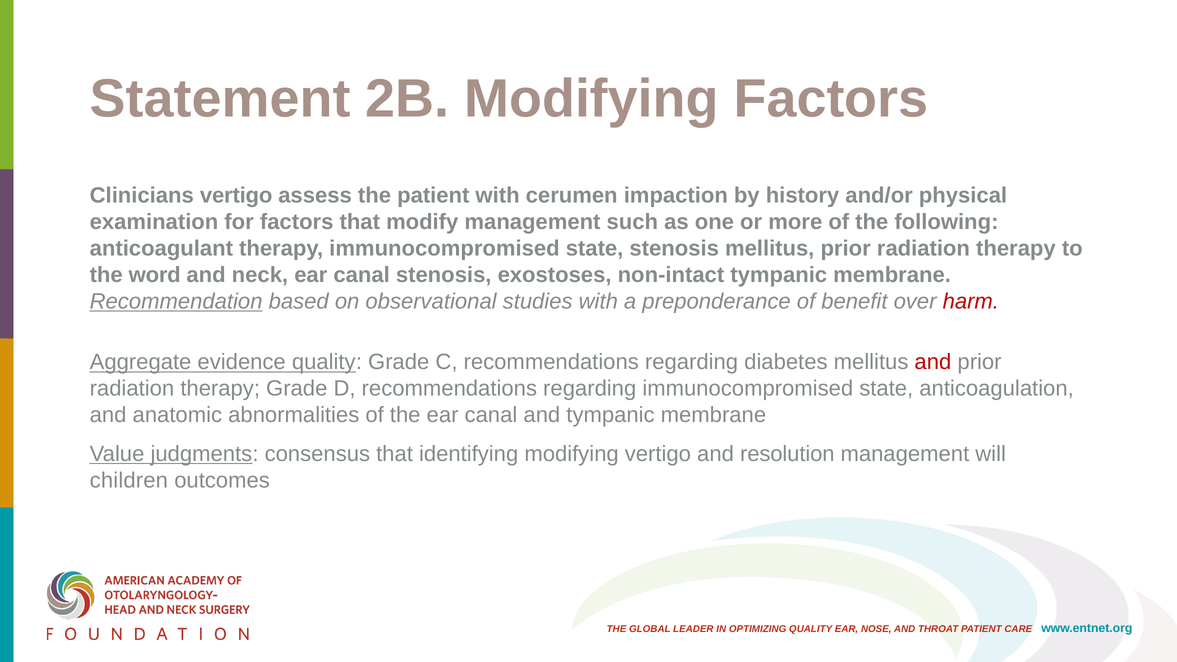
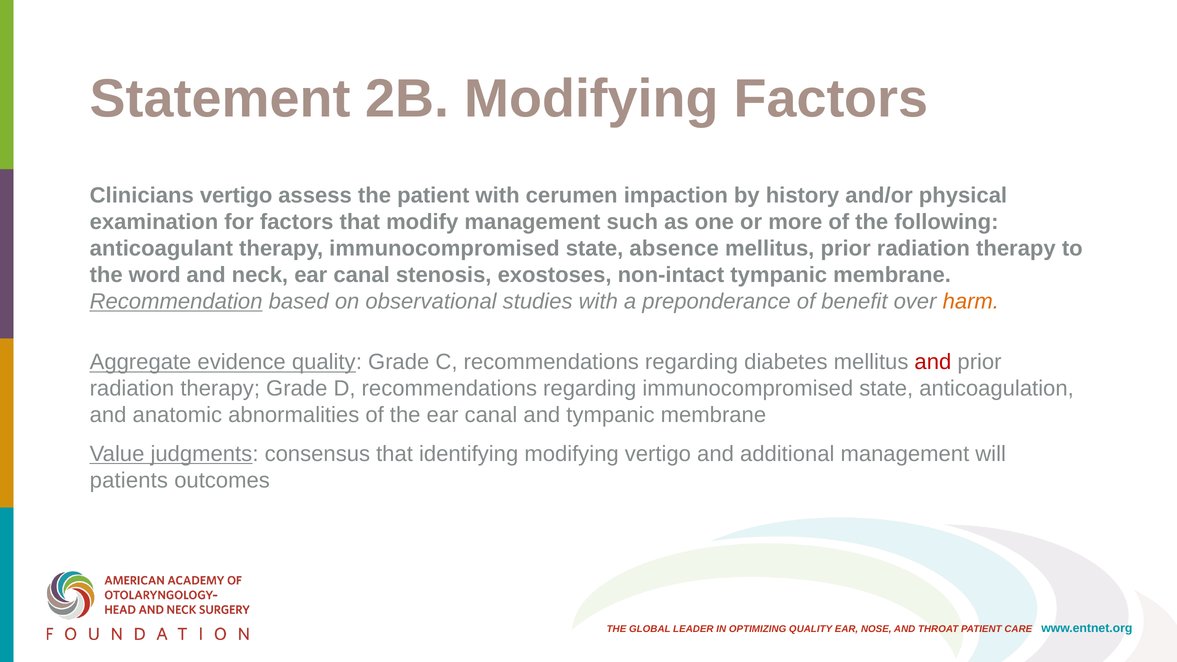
state stenosis: stenosis -> absence
harm colour: red -> orange
resolution: resolution -> additional
children: children -> patients
